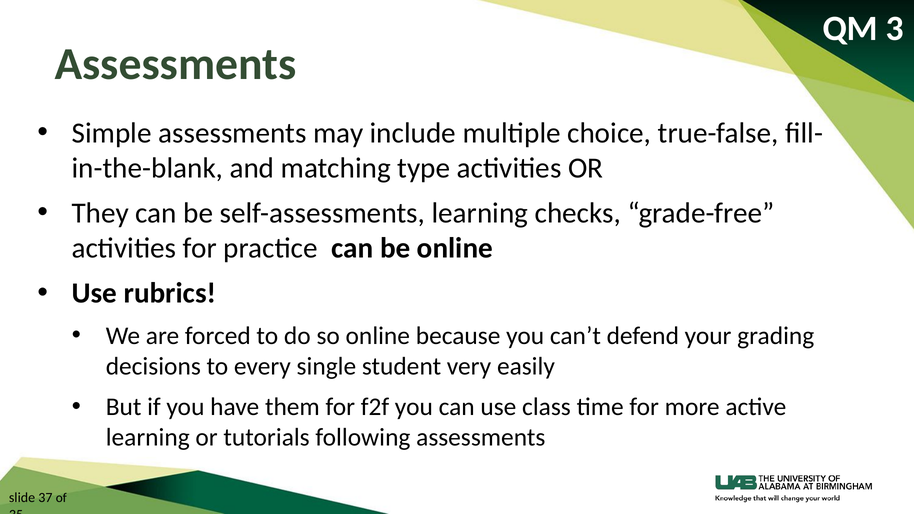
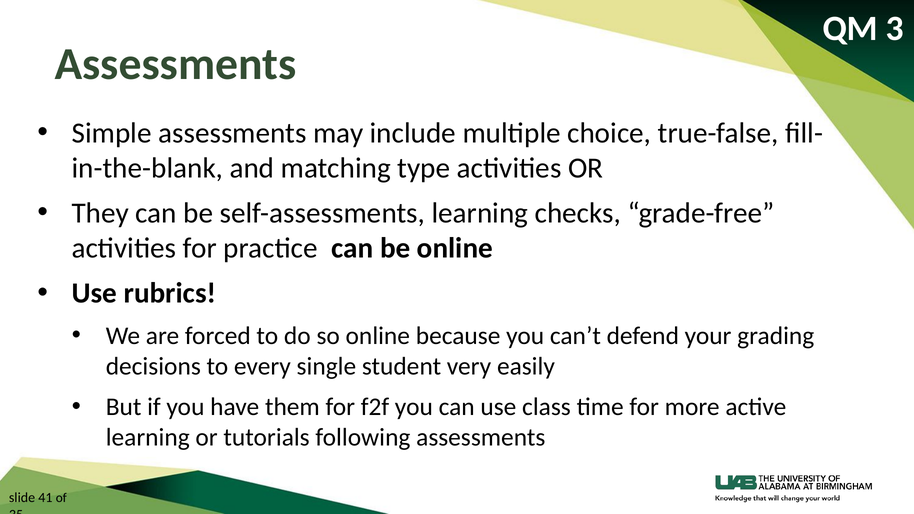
37: 37 -> 41
